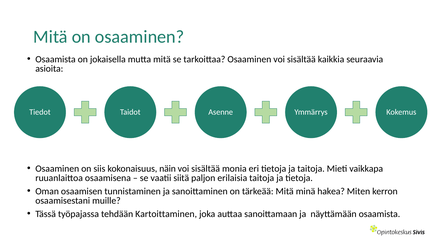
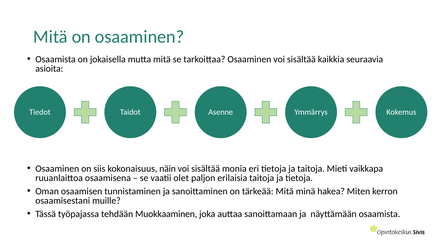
siitä: siitä -> olet
Kartoittaminen: Kartoittaminen -> Muokkaaminen
